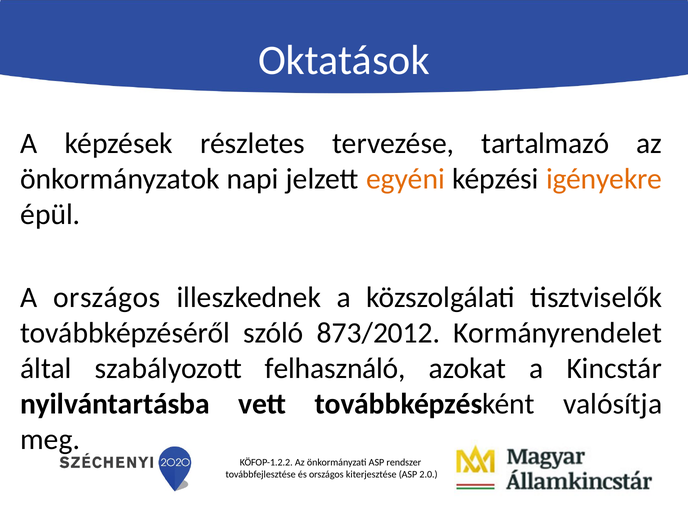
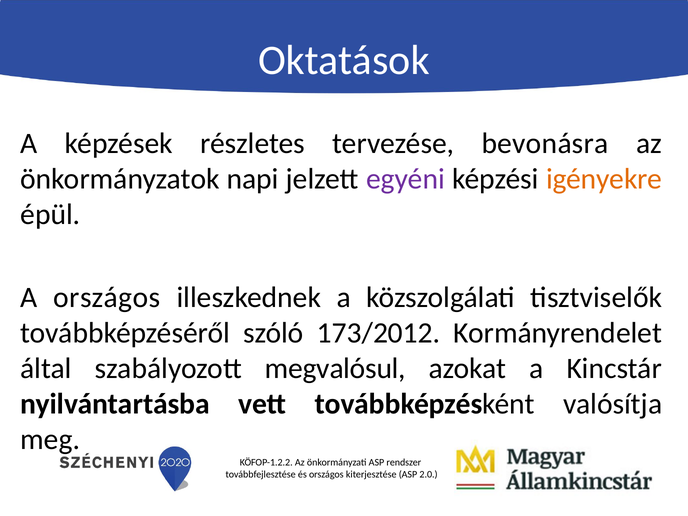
tartalmazó: tartalmazó -> bevonásra
egyéni colour: orange -> purple
873/2012: 873/2012 -> 173/2012
felhasználó: felhasználó -> megvalósul
